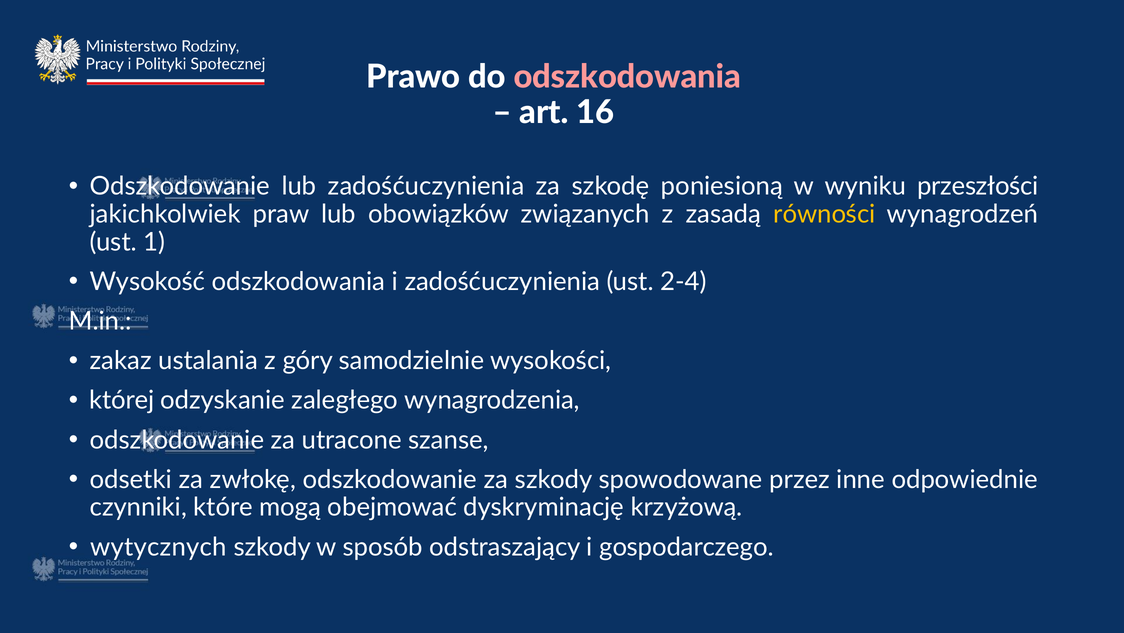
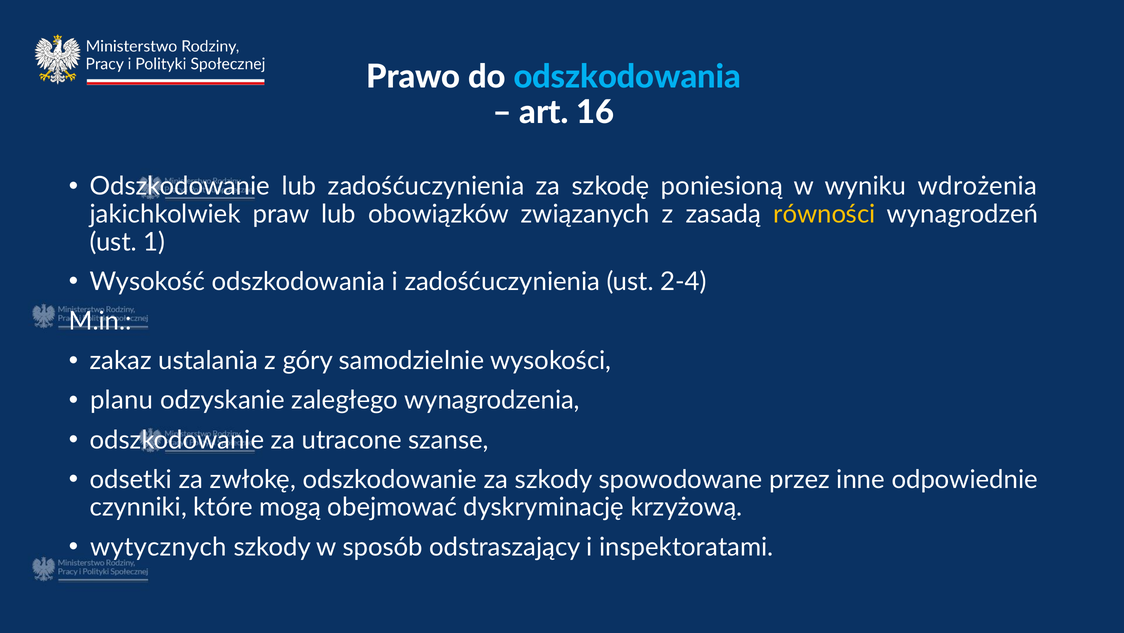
odszkodowania at (627, 77) colour: pink -> light blue
przeszłości: przeszłości -> wdrożenia
której: której -> planu
gospodarczego: gospodarczego -> inspektoratami
